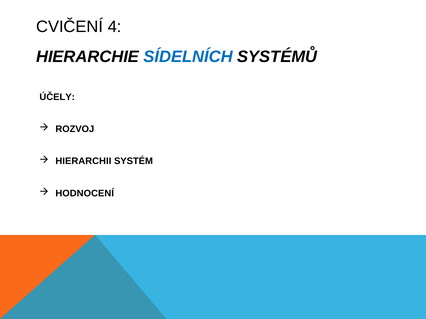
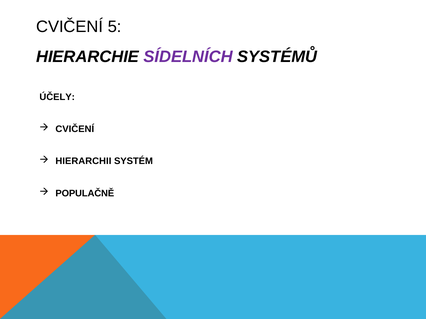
4: 4 -> 5
SÍDELNÍCH colour: blue -> purple
ROZVOJ at (75, 129): ROZVOJ -> CVIČENÍ
HODNOCENÍ: HODNOCENÍ -> POPULAČNĚ
